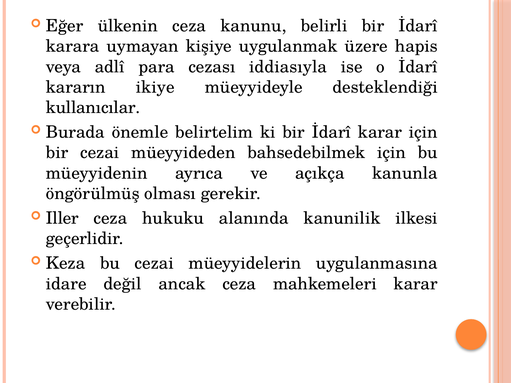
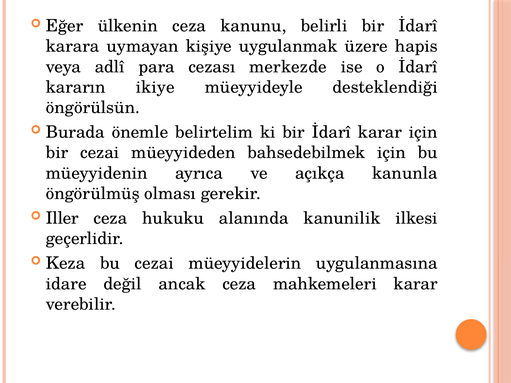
iddiasıyla: iddiasıyla -> merkezde
kullanıcılar: kullanıcılar -> öngörülsün
